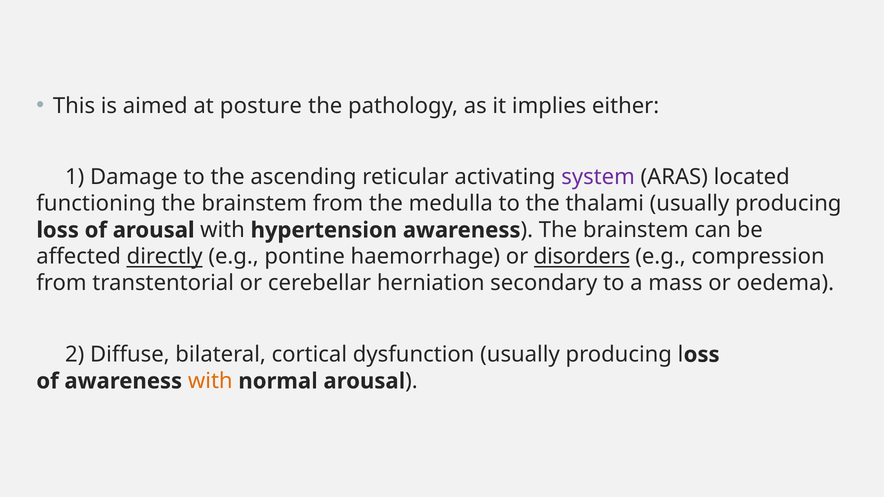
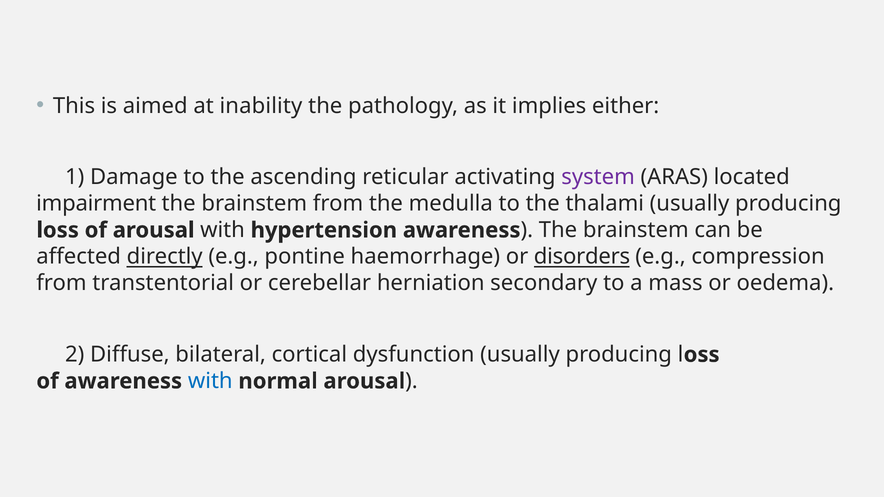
posture: posture -> inability
functioning: functioning -> impairment
with at (210, 381) colour: orange -> blue
